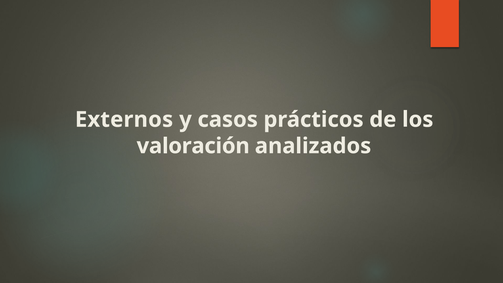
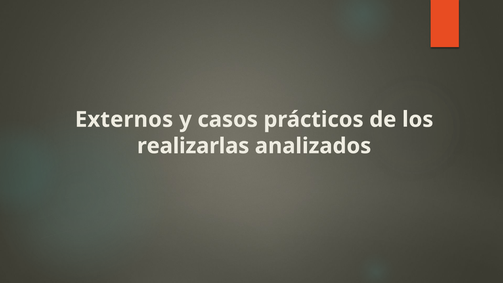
valoración: valoración -> realizarlas
